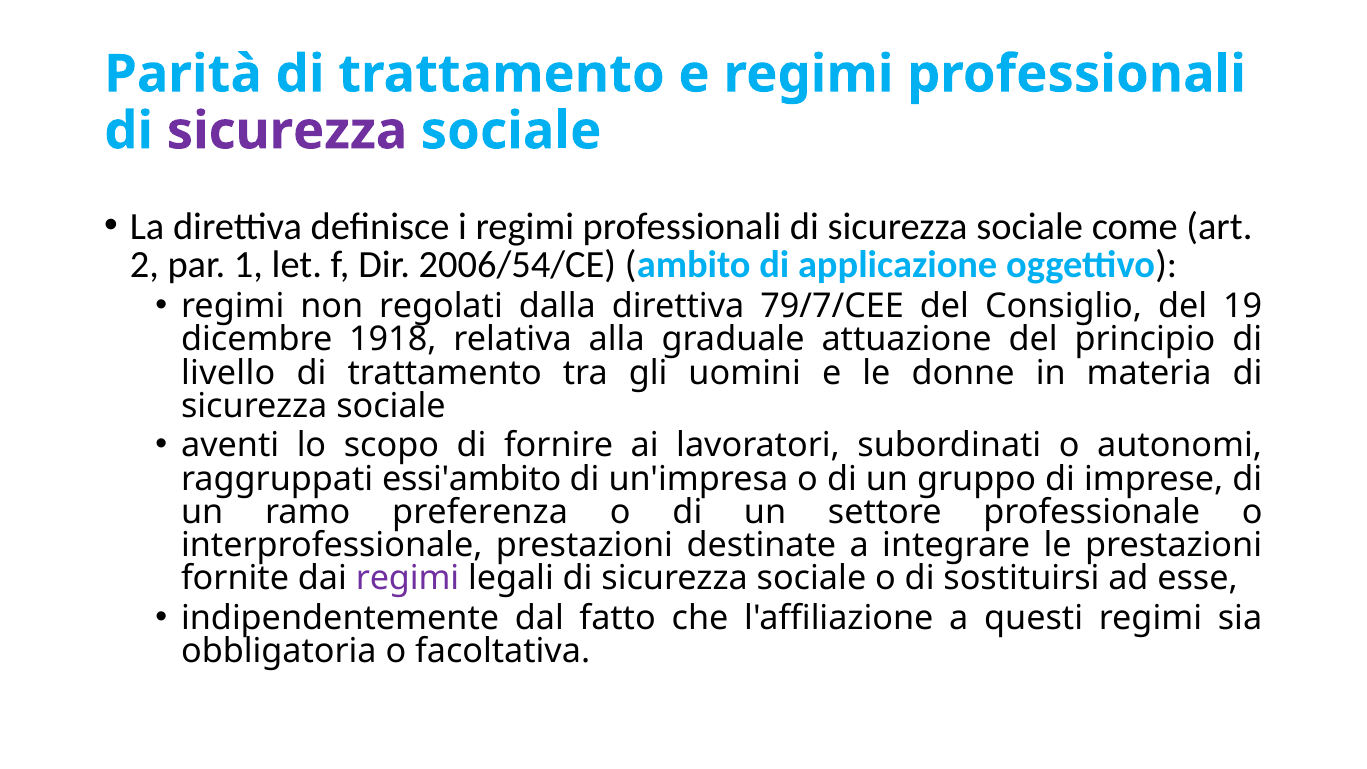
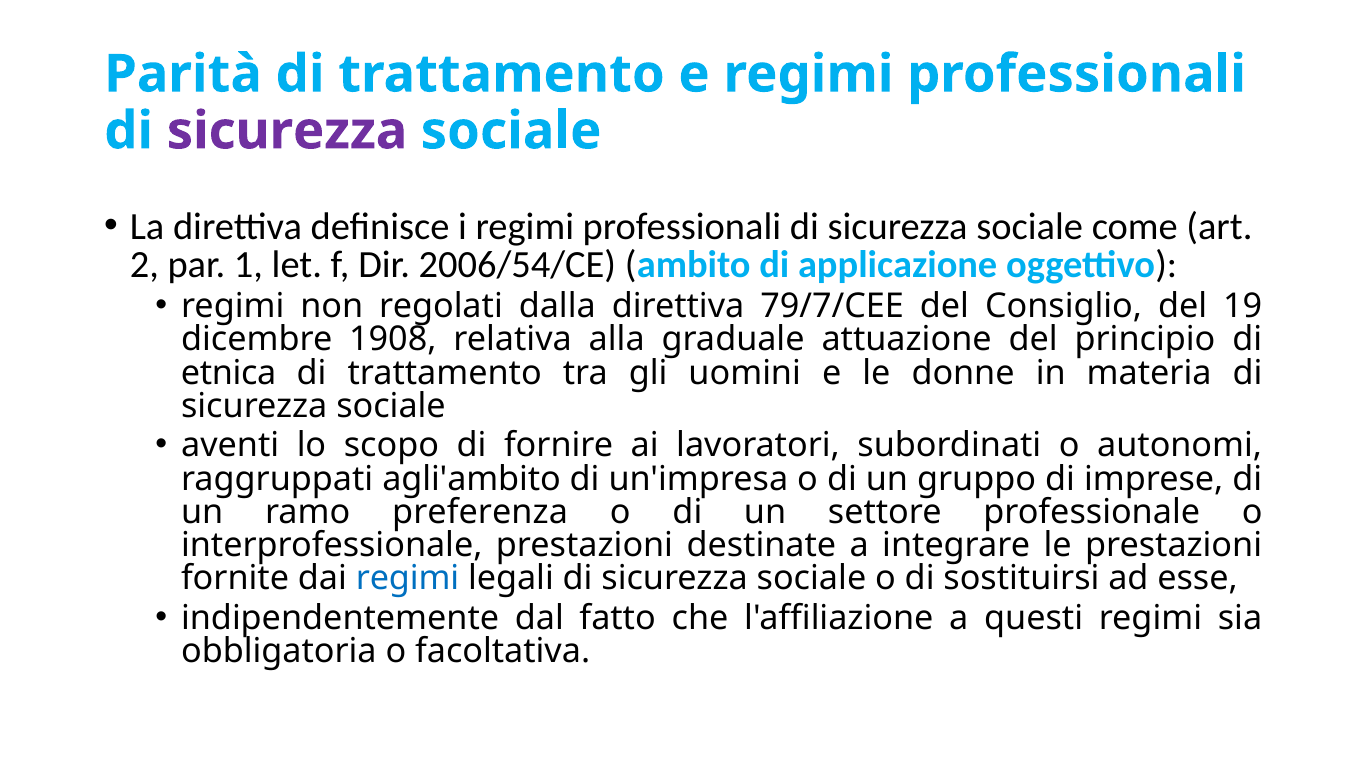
1918: 1918 -> 1908
livello: livello -> etnica
essi'ambito: essi'ambito -> agli'ambito
regimi at (408, 578) colour: purple -> blue
